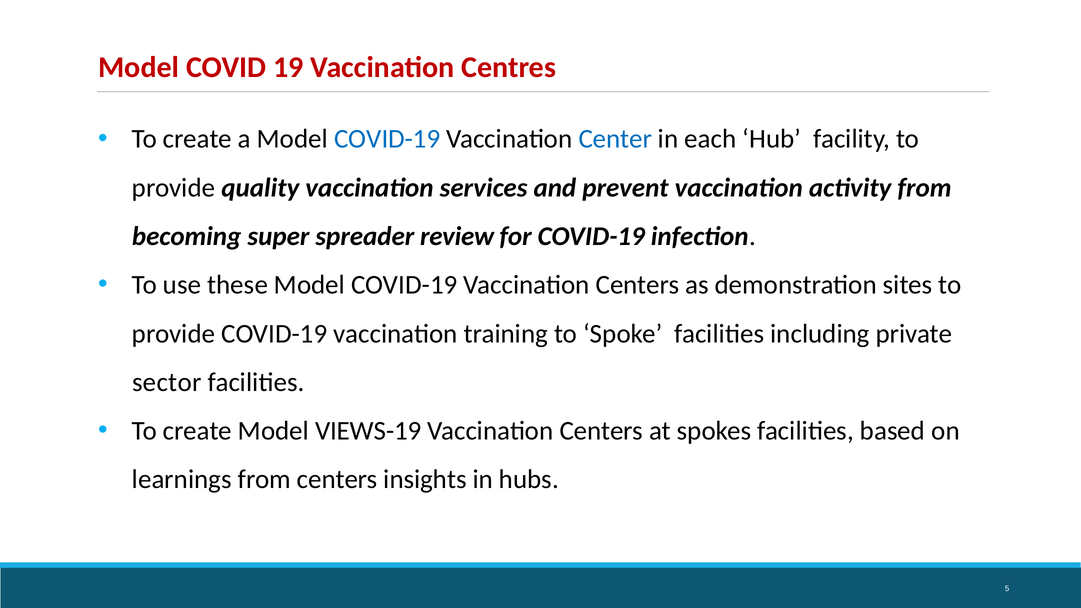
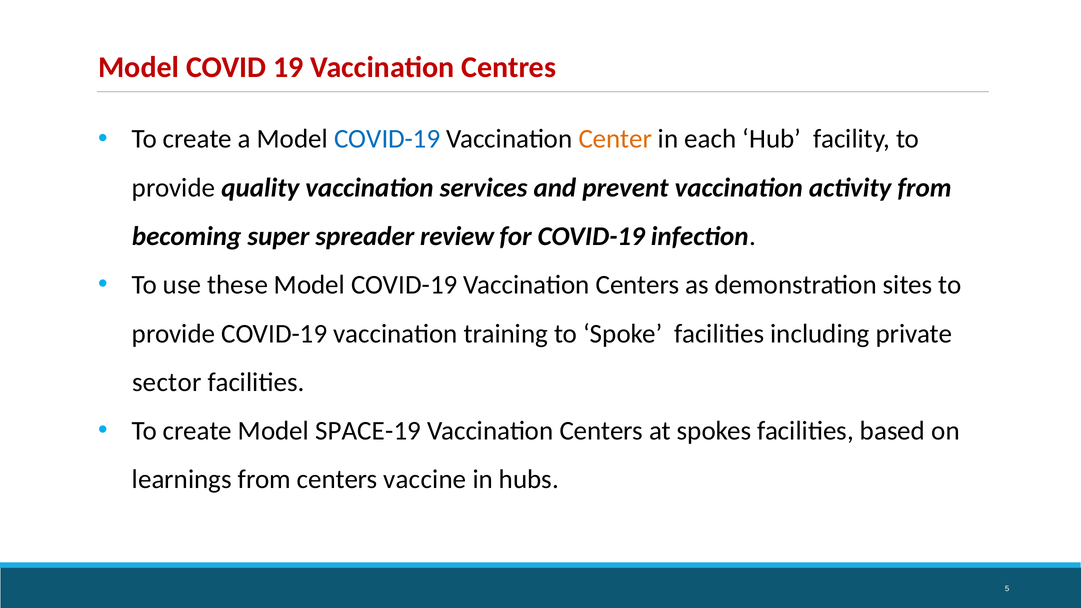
Center colour: blue -> orange
VIEWS-19: VIEWS-19 -> SPACE-19
insights: insights -> vaccine
